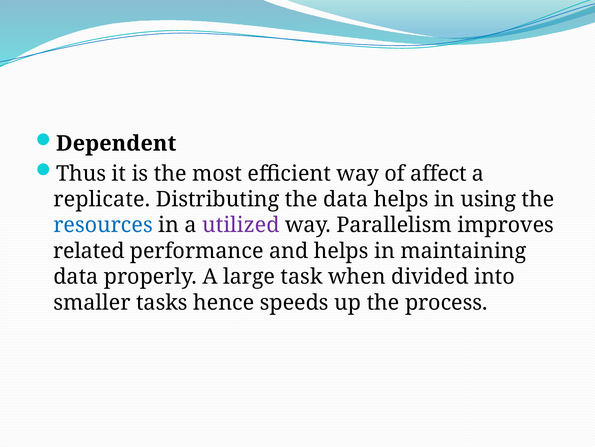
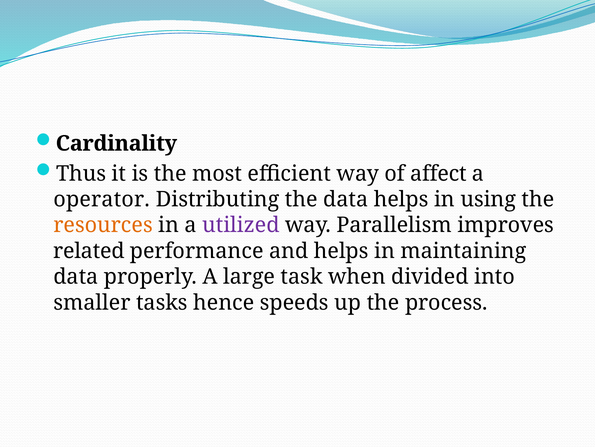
Dependent: Dependent -> Cardinality
replicate: replicate -> operator
resources colour: blue -> orange
